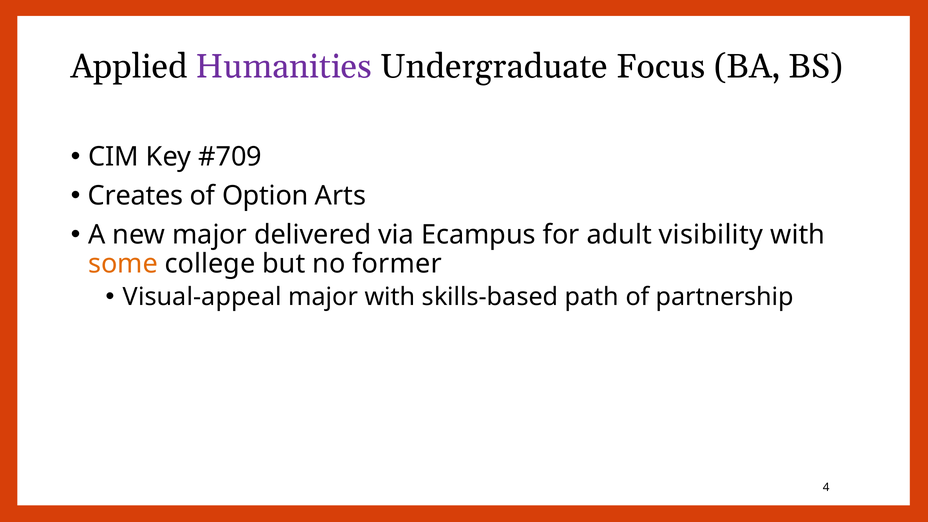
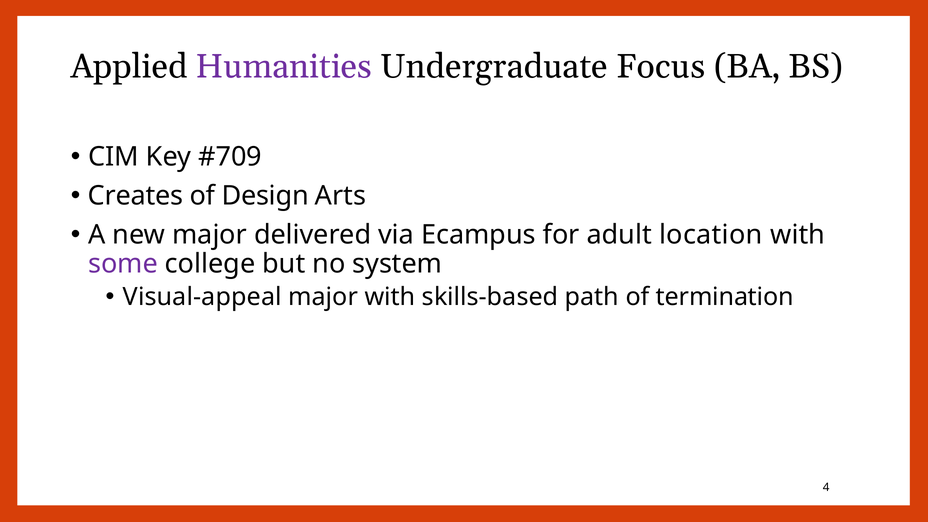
Option: Option -> Design
visibility: visibility -> location
some colour: orange -> purple
former: former -> system
partnership: partnership -> termination
